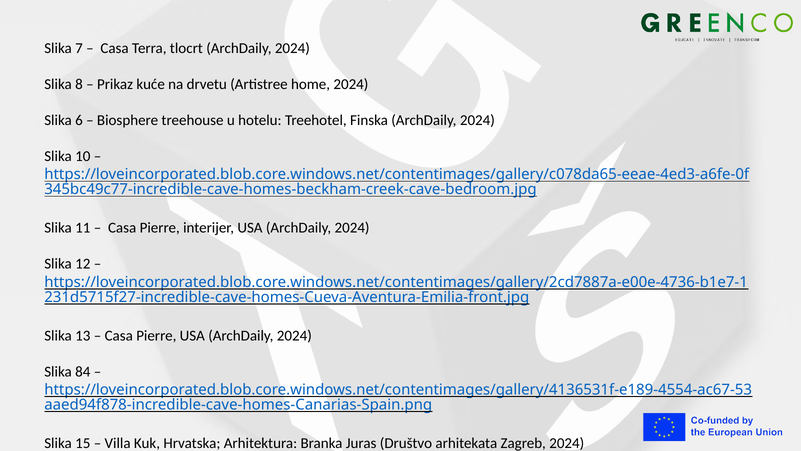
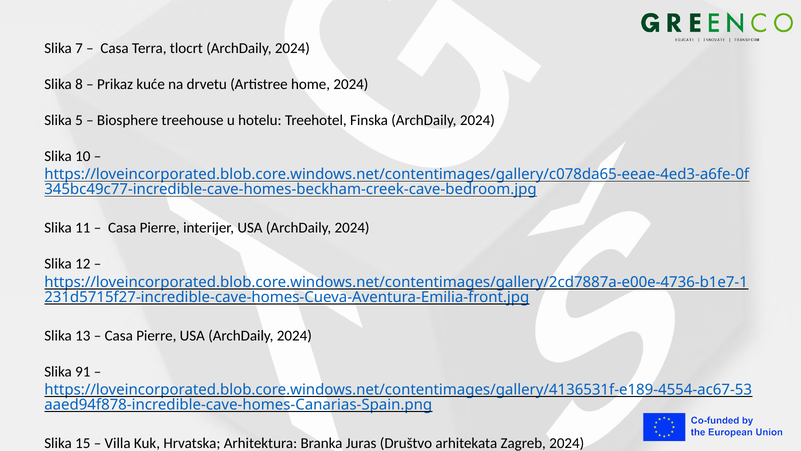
6: 6 -> 5
84: 84 -> 91
